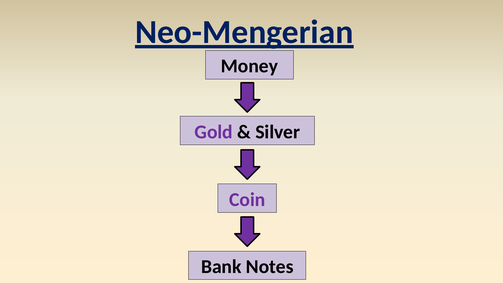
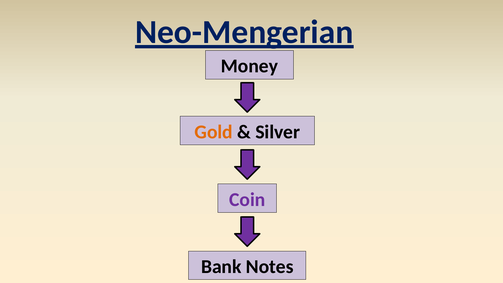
Gold colour: purple -> orange
